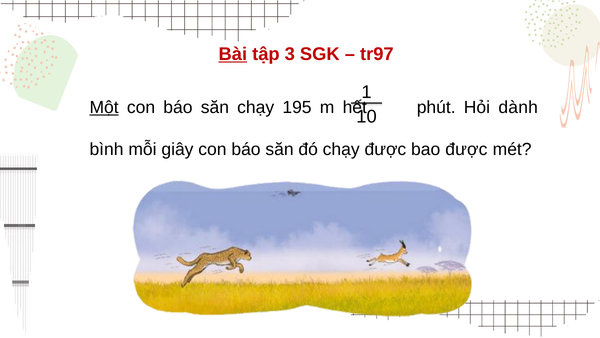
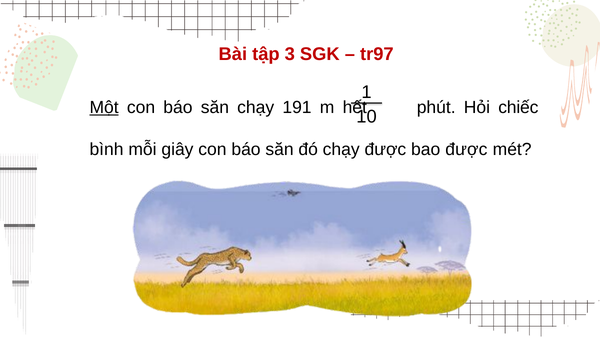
Bài underline: present -> none
195: 195 -> 191
dành: dành -> chiếc
